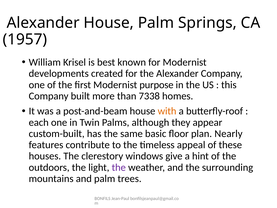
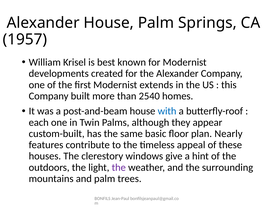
purpose: purpose -> extends
7338: 7338 -> 2540
with colour: orange -> blue
